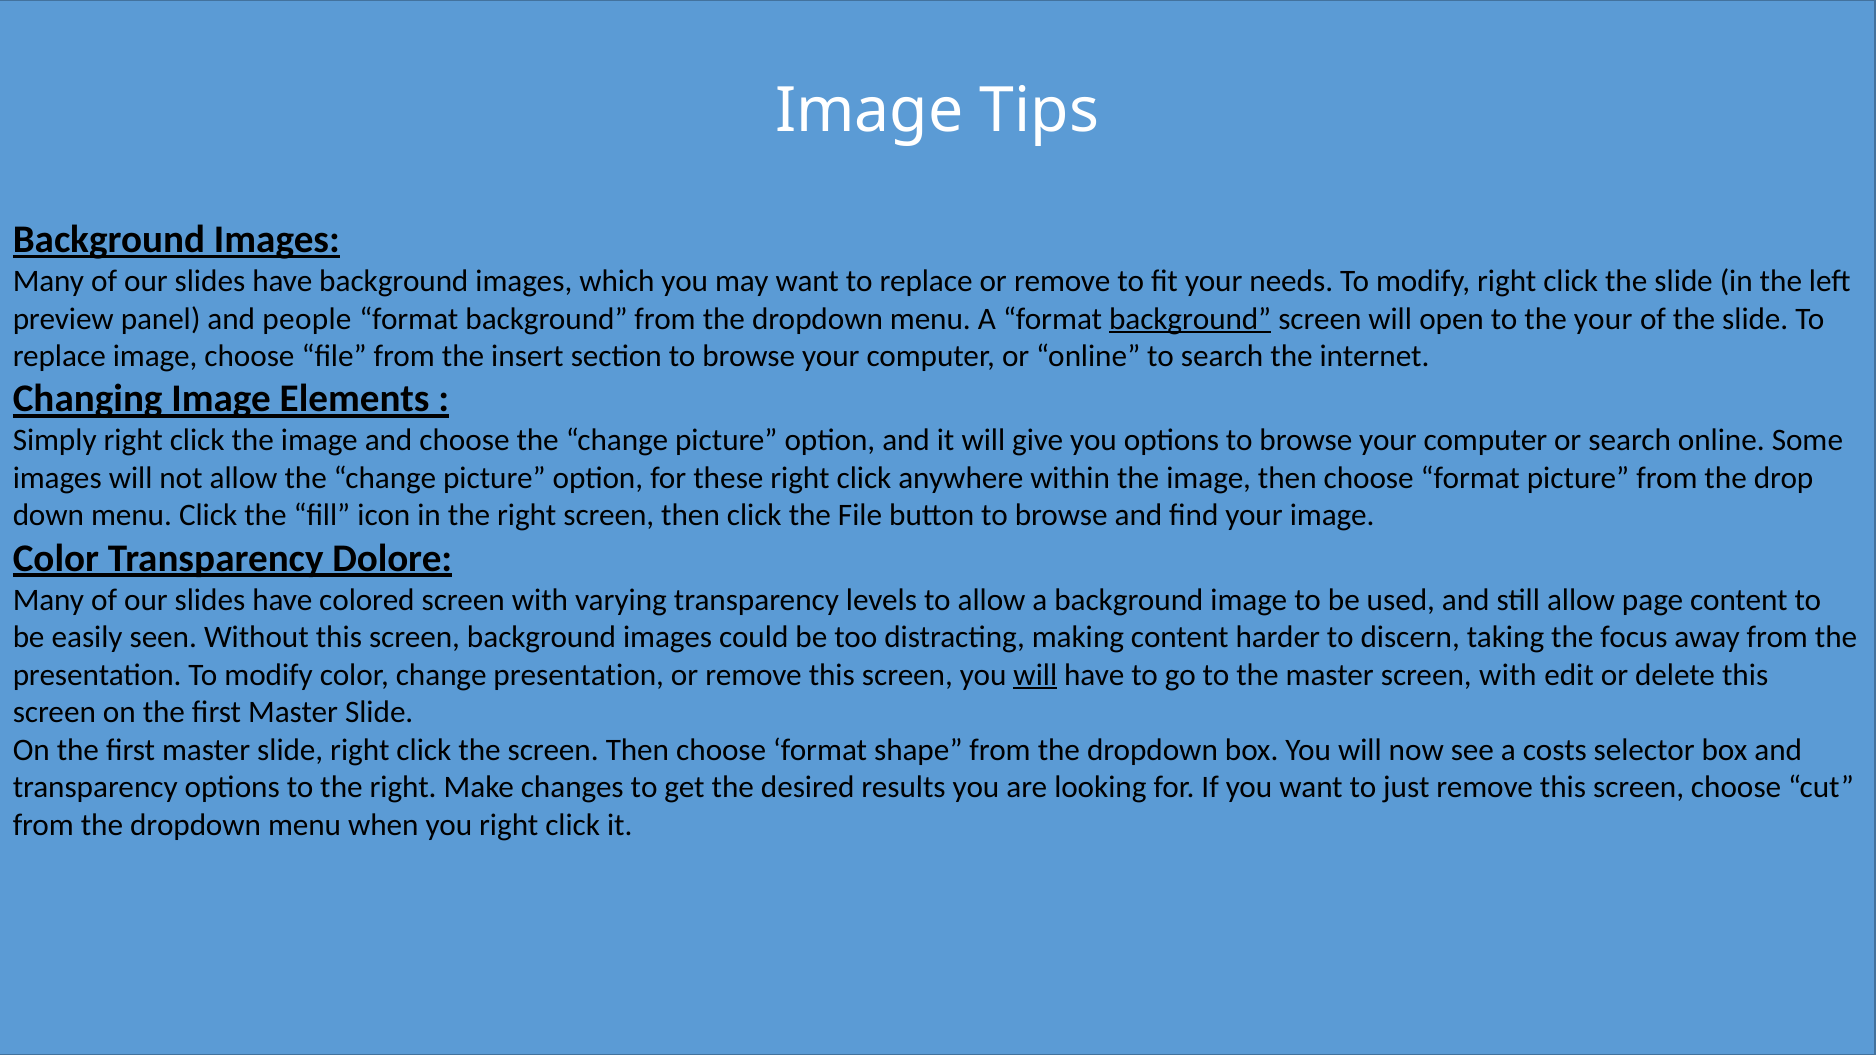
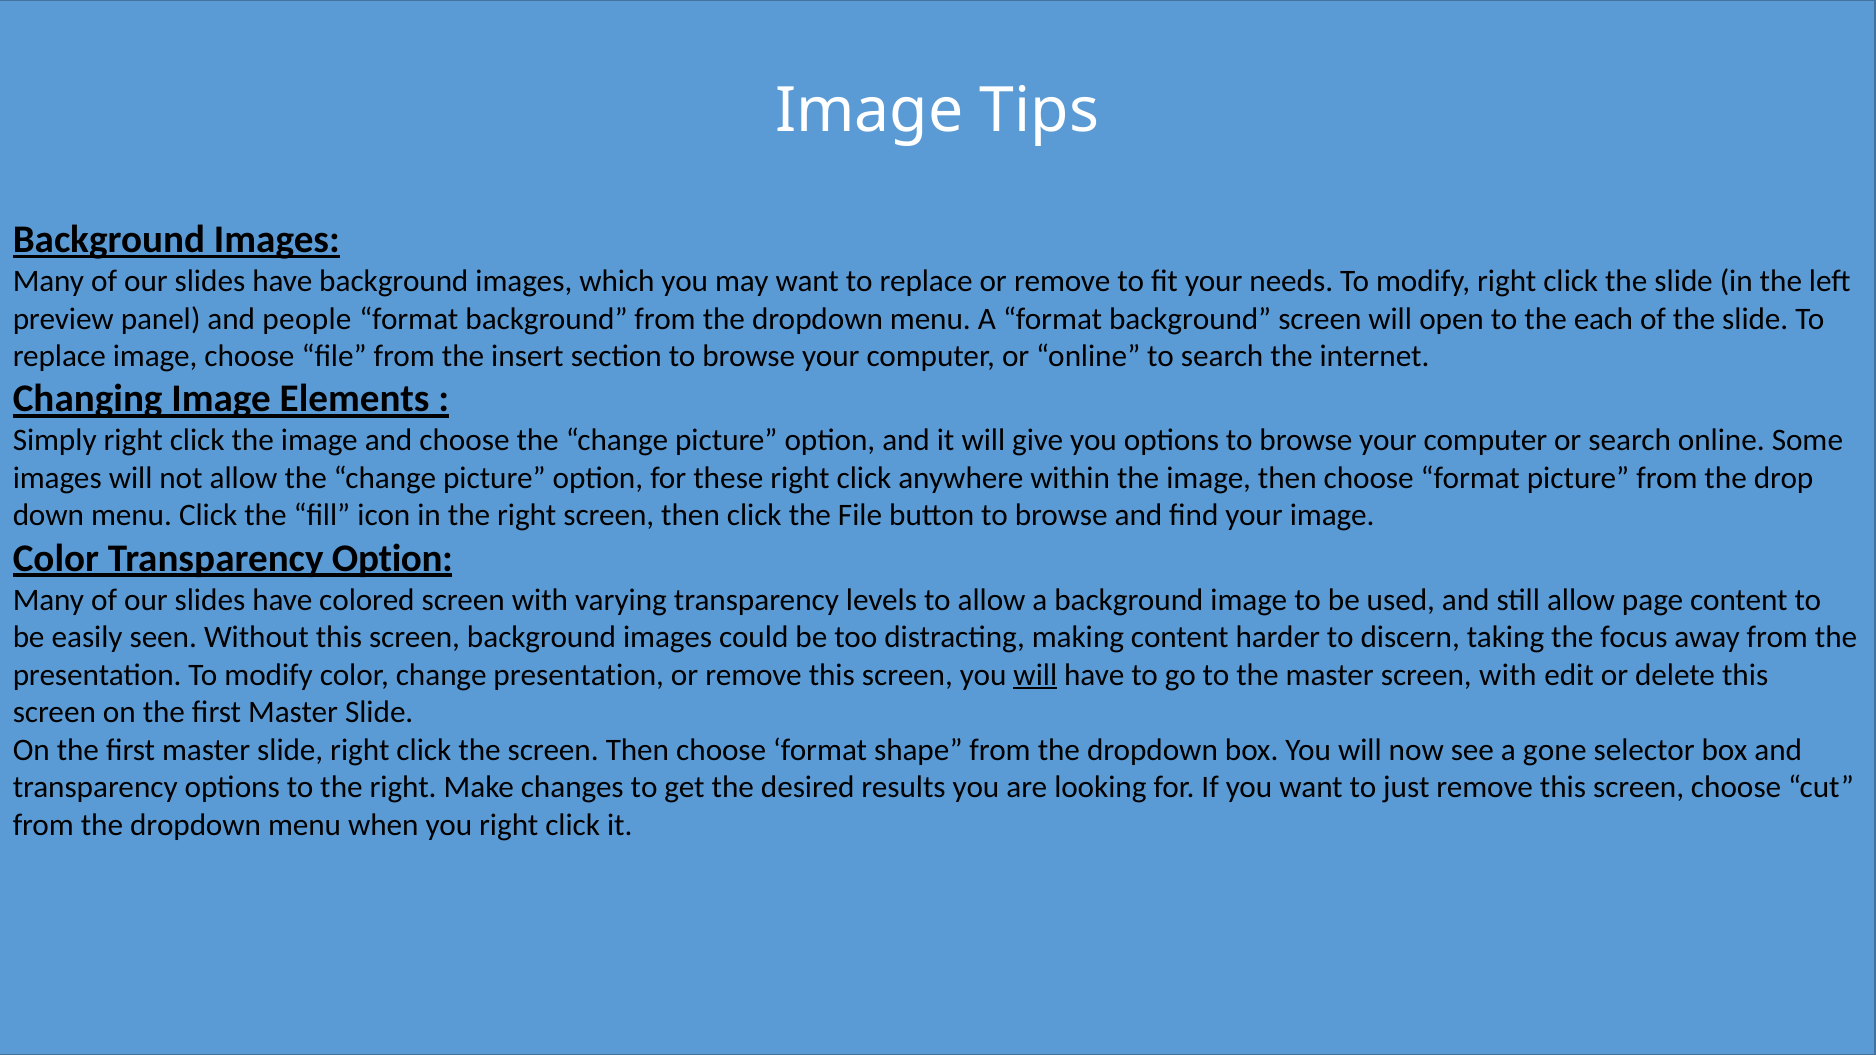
background at (1190, 319) underline: present -> none
the your: your -> each
Transparency Dolore: Dolore -> Option
costs: costs -> gone
